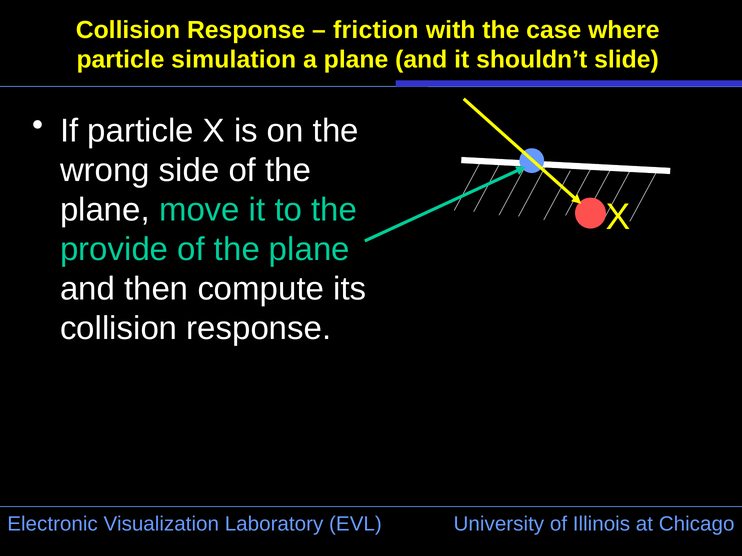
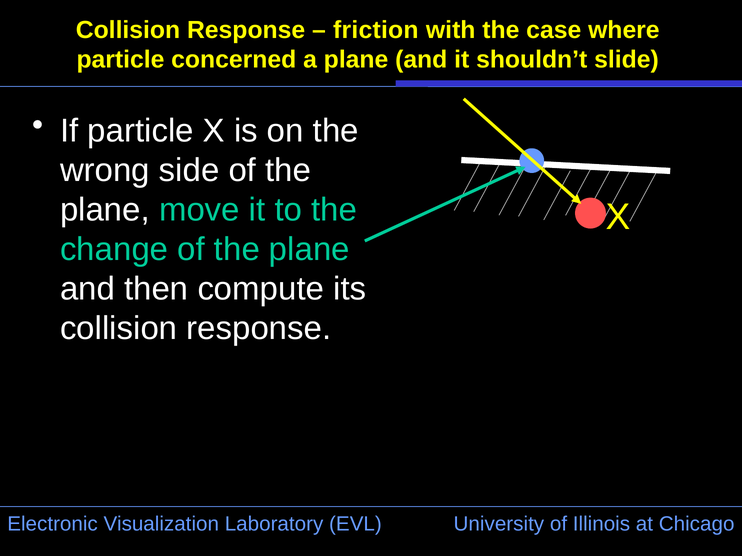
simulation: simulation -> concerned
provide: provide -> change
